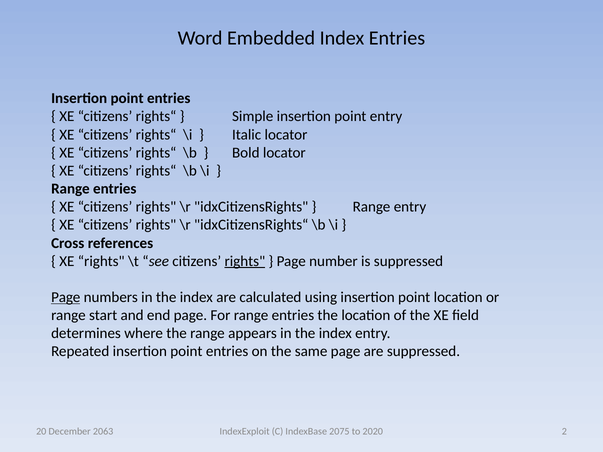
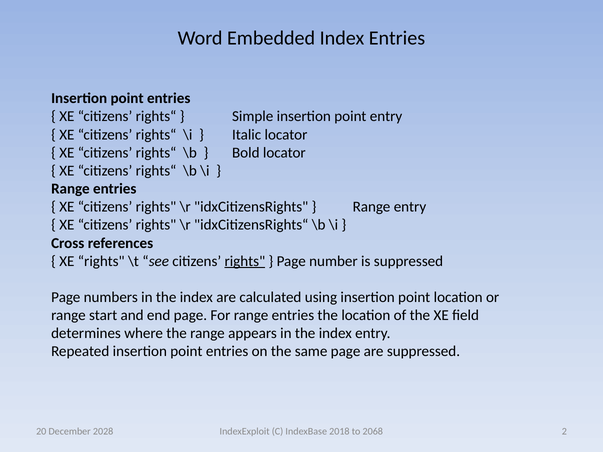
Page at (66, 297) underline: present -> none
2075: 2075 -> 2018
2020: 2020 -> 2068
2063: 2063 -> 2028
